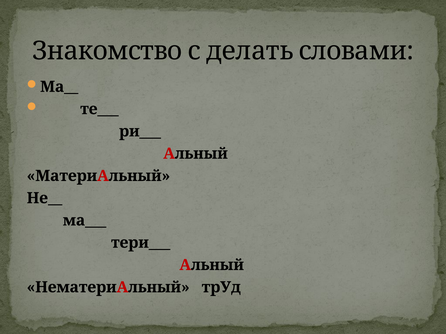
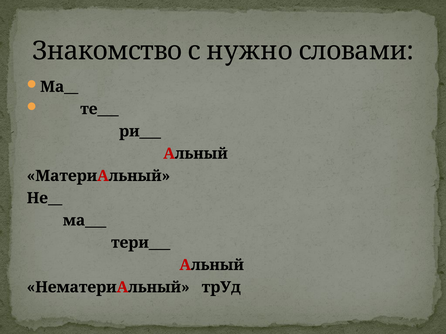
делать: делать -> нужно
